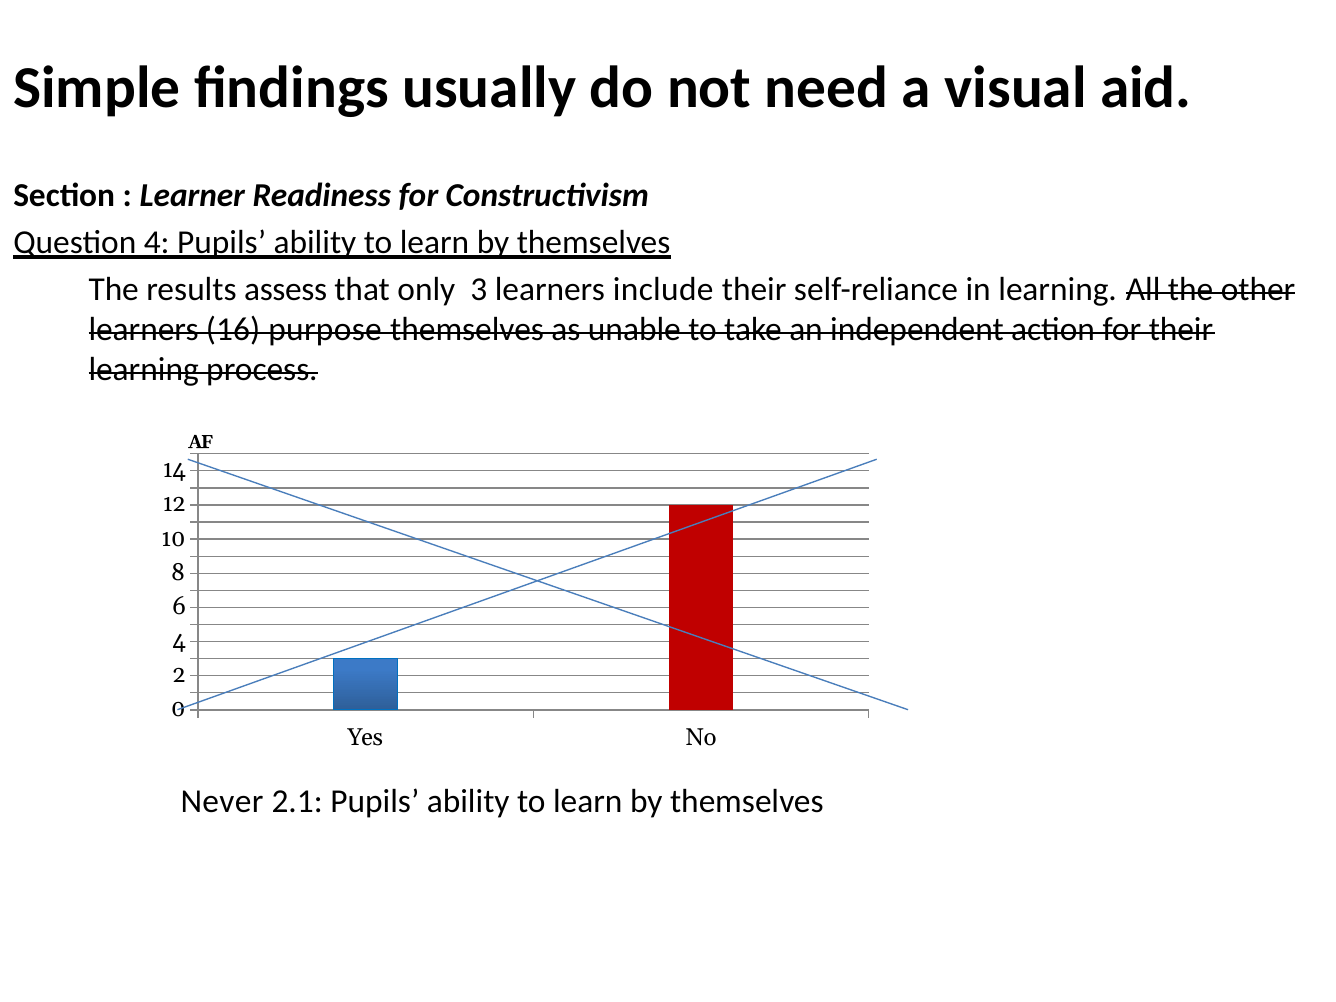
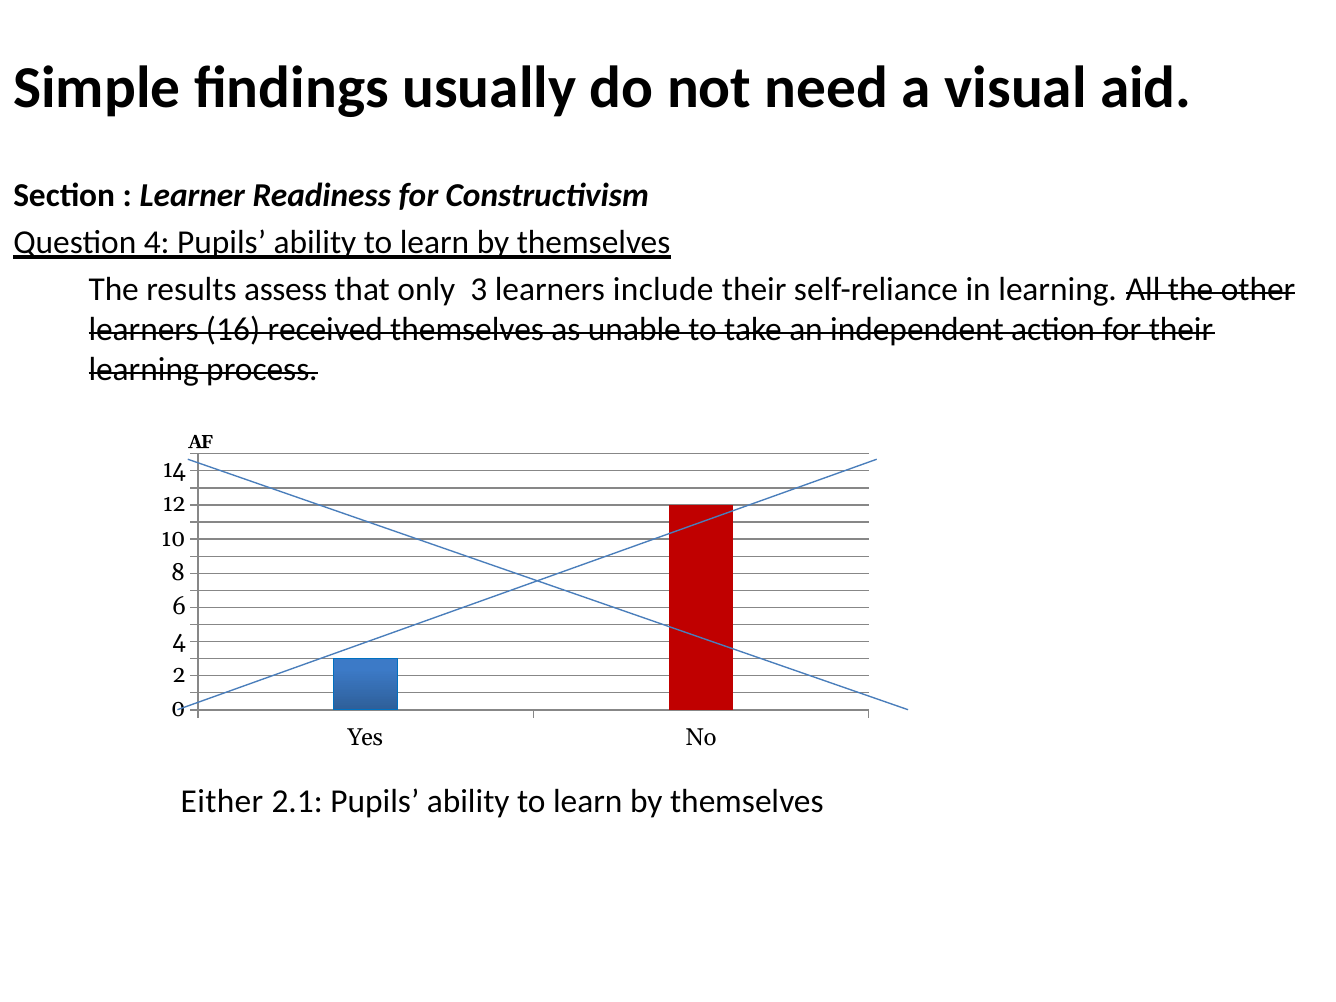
purpose: purpose -> received
Never: Never -> Either
